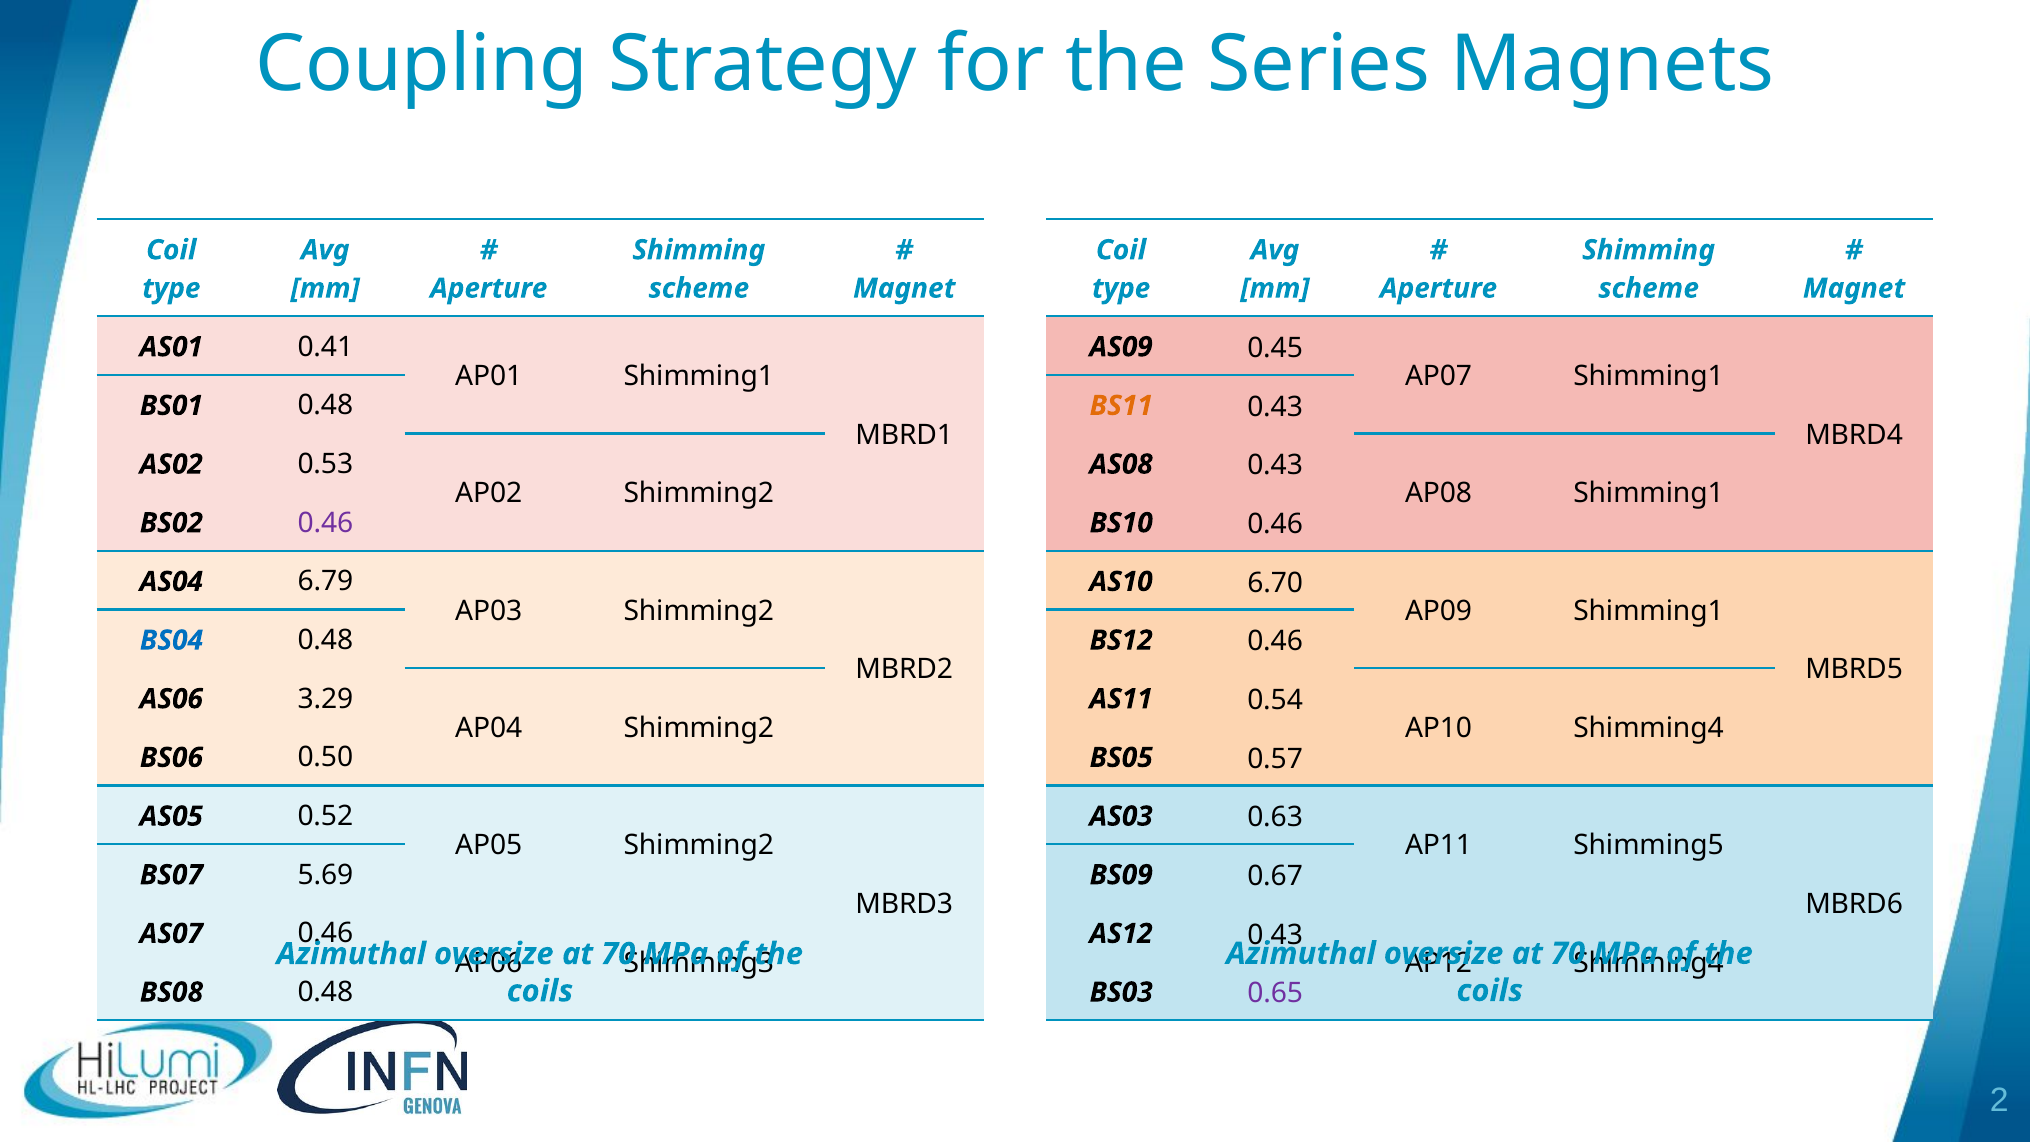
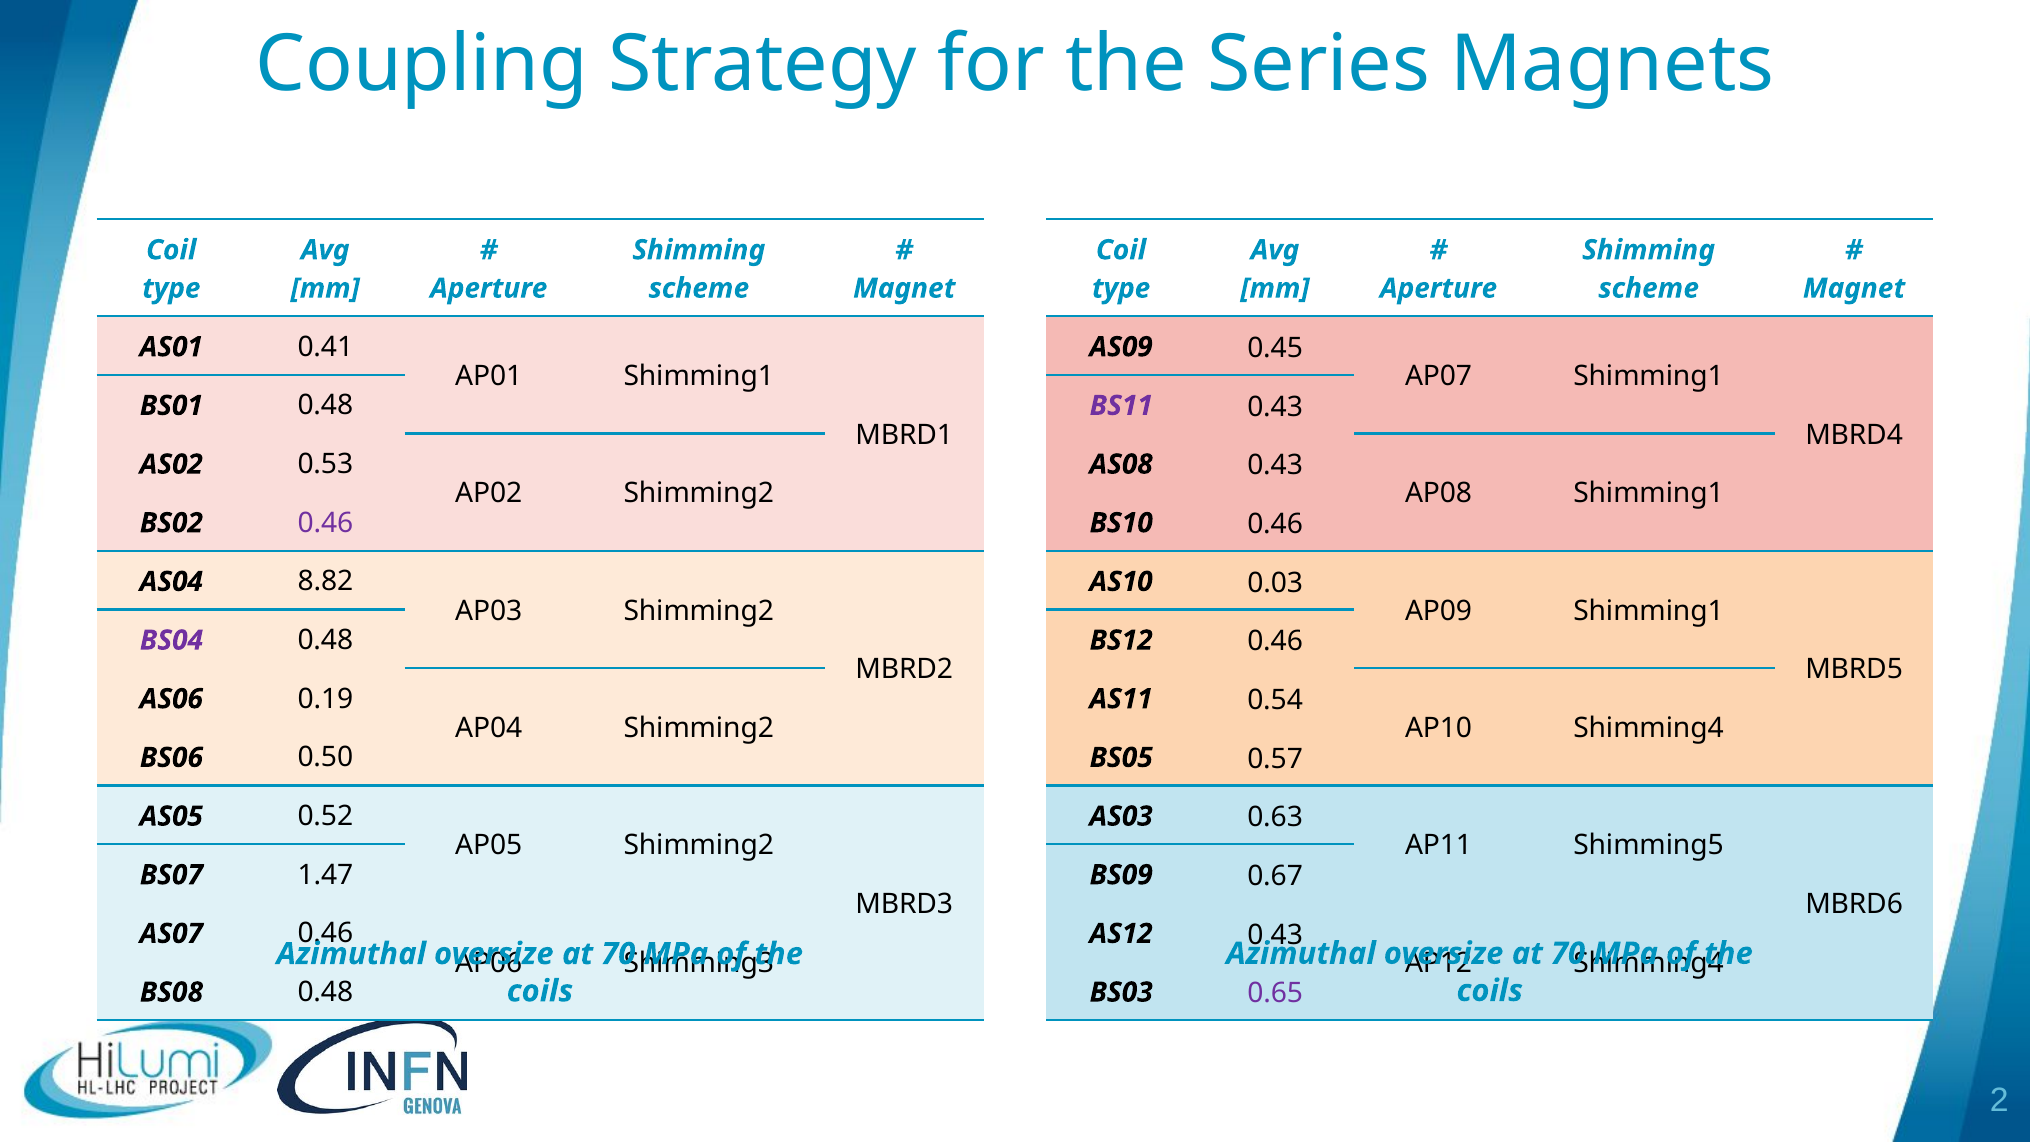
BS11 colour: orange -> purple
6.79: 6.79 -> 8.82
6.70: 6.70 -> 0.03
BS04 colour: blue -> purple
3.29: 3.29 -> 0.19
5.69: 5.69 -> 1.47
